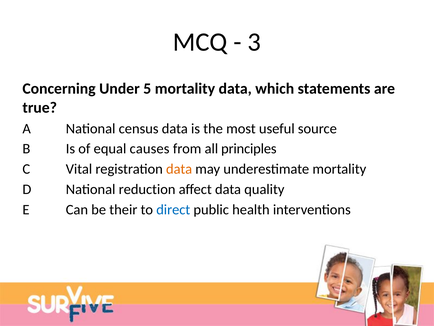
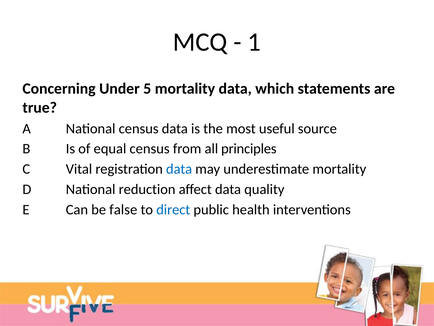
3: 3 -> 1
equal causes: causes -> census
data at (179, 169) colour: orange -> blue
their: their -> false
